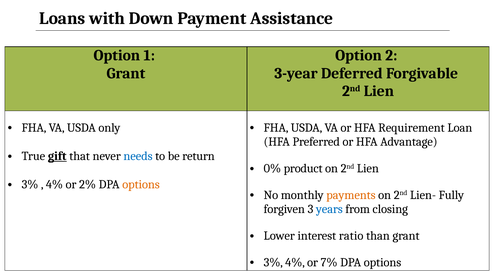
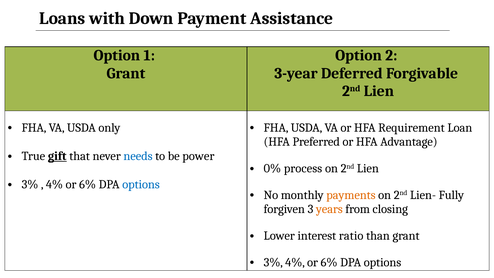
return: return -> power
product: product -> process
2% at (88, 184): 2% -> 6%
options at (141, 184) colour: orange -> blue
years colour: blue -> orange
3% 4% or 7%: 7% -> 6%
